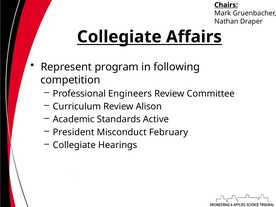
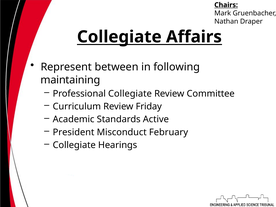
program: program -> between
competition: competition -> maintaining
Professional Engineers: Engineers -> Collegiate
Alison: Alison -> Friday
